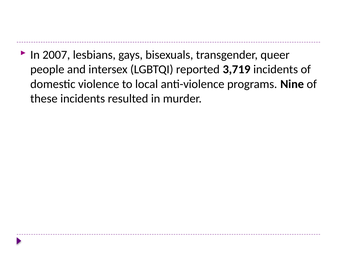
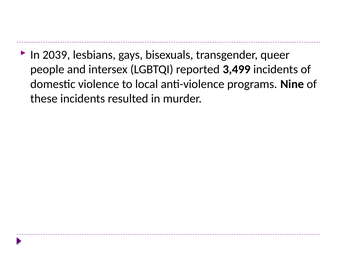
2007: 2007 -> 2039
3,719: 3,719 -> 3,499
